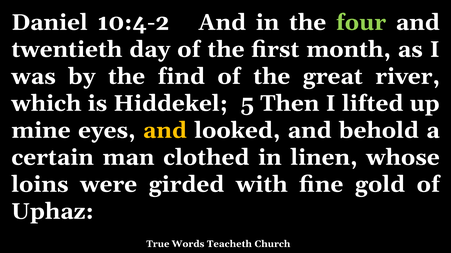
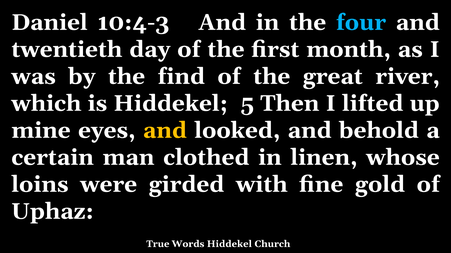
10:4-2: 10:4-2 -> 10:4-3
four colour: light green -> light blue
Words Teacheth: Teacheth -> Hiddekel
